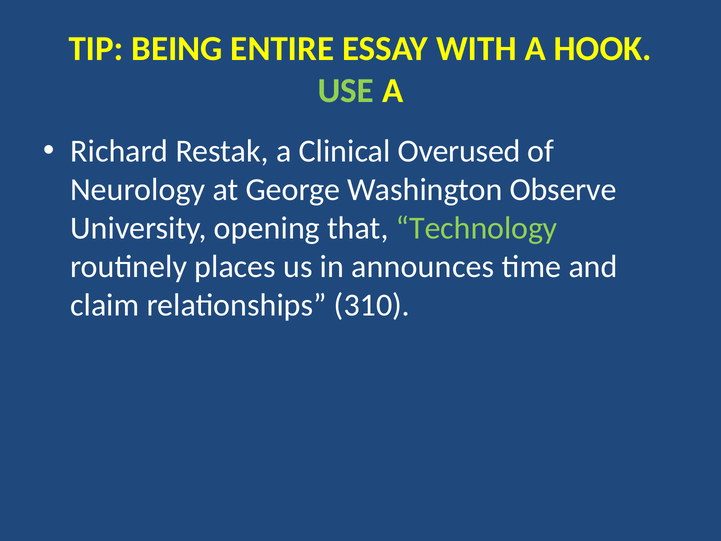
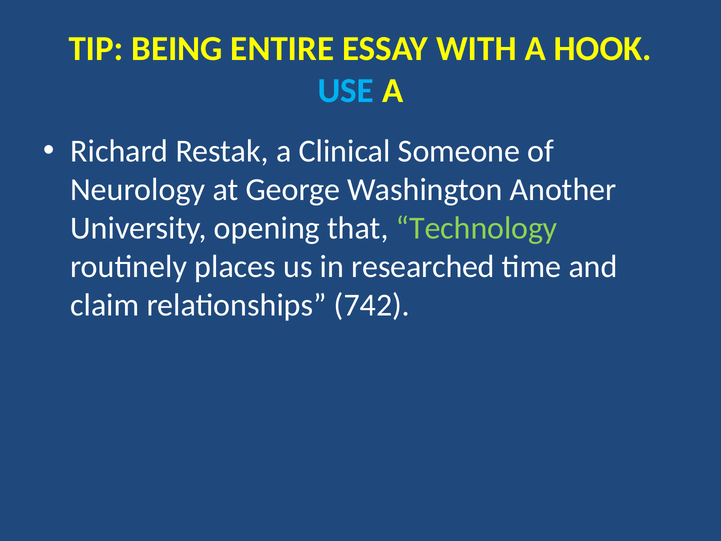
USE colour: light green -> light blue
Overused: Overused -> Someone
Observe: Observe -> Another
announces: announces -> researched
310: 310 -> 742
